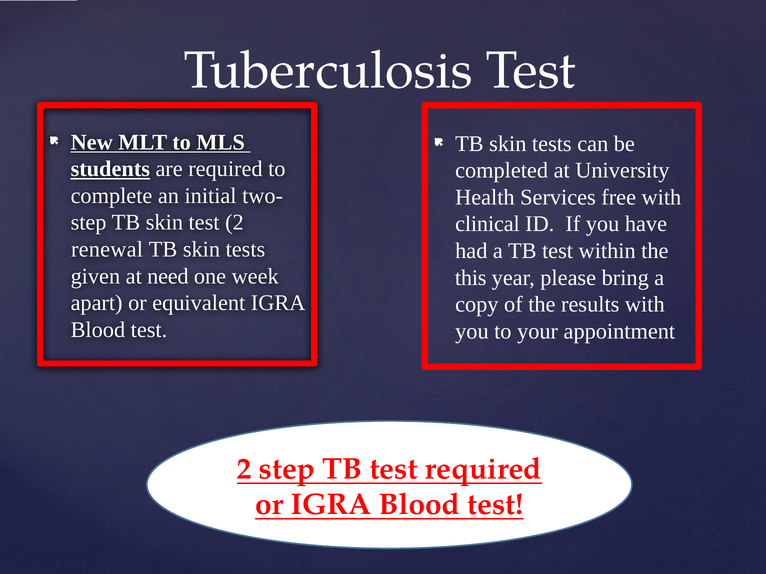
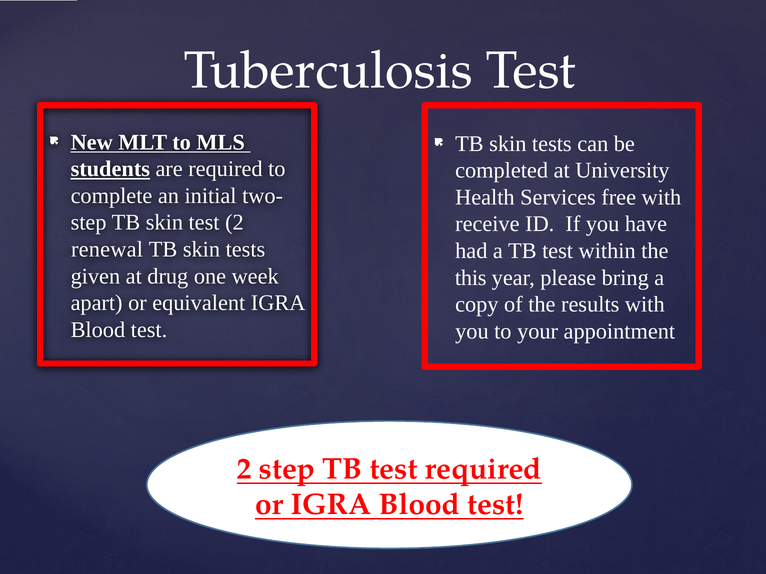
clinical: clinical -> receive
need: need -> drug
